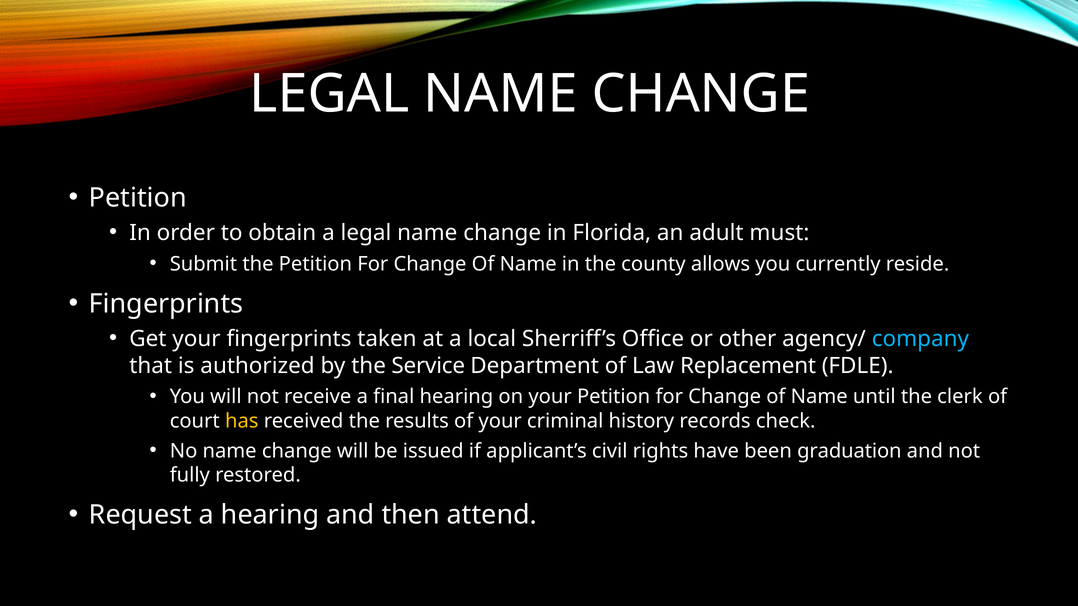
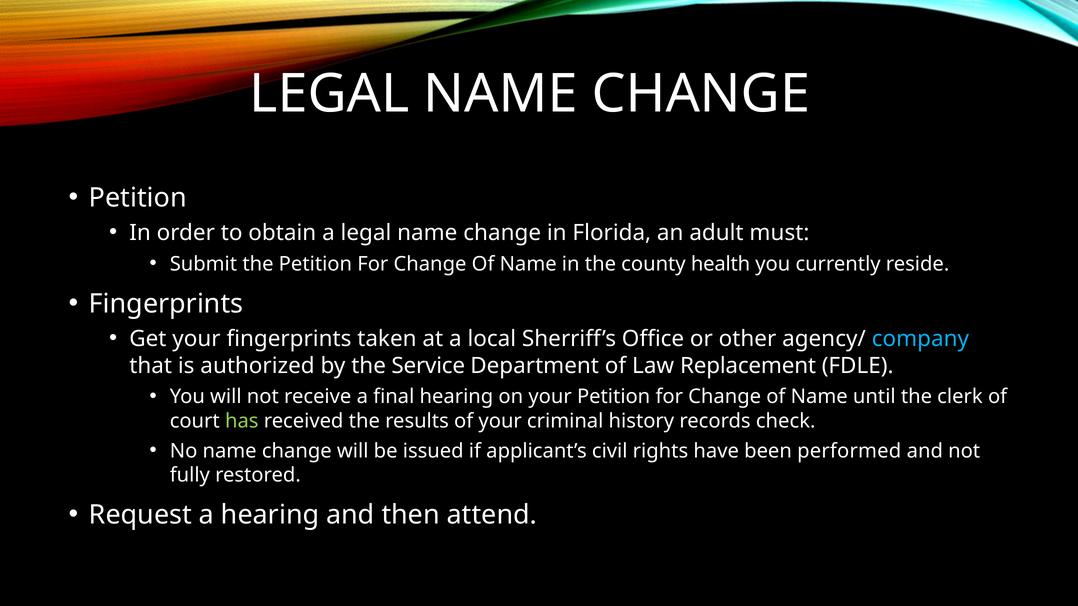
allows: allows -> health
has colour: yellow -> light green
graduation: graduation -> performed
